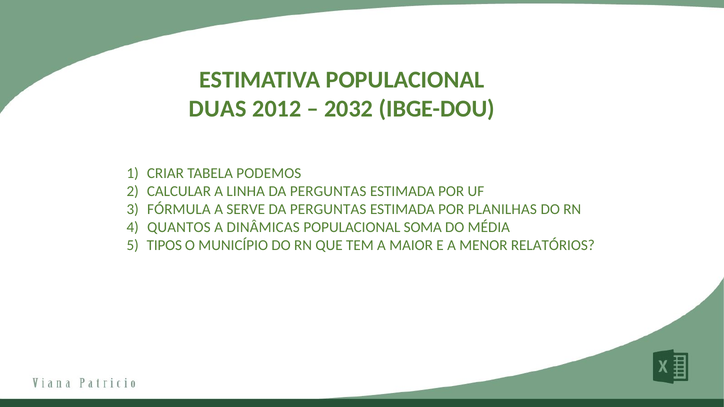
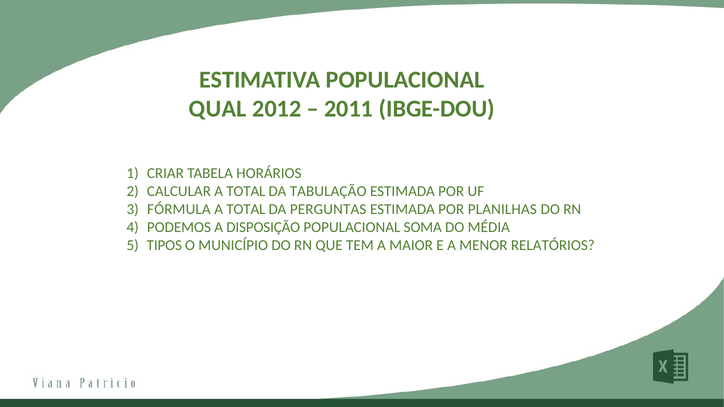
DUAS: DUAS -> QUAL
2032: 2032 -> 2011
PODEMOS: PODEMOS -> HORÁRIOS
CALCULAR A LINHA: LINHA -> TOTAL
PERGUNTAS at (328, 191): PERGUNTAS -> TABULAÇÃO
SERVE at (246, 209): SERVE -> TOTAL
QUANTOS: QUANTOS -> PODEMOS
DINÂMICAS: DINÂMICAS -> DISPOSIÇÃO
